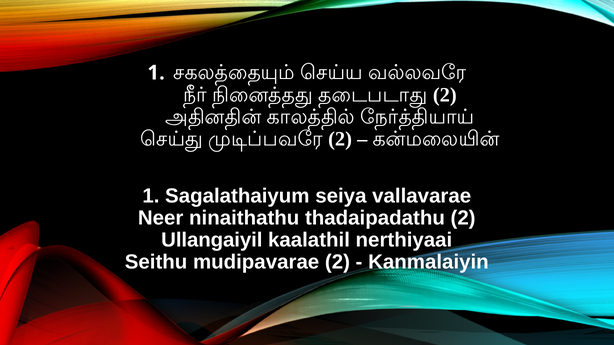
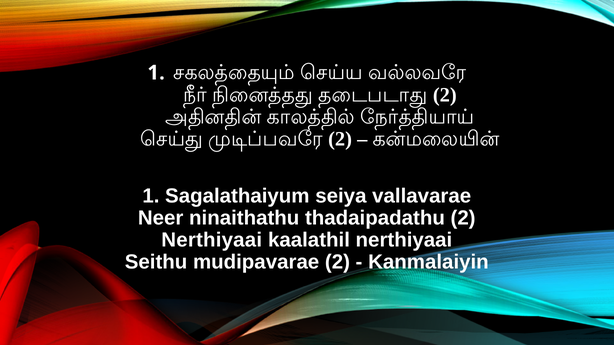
Ullangaiyil at (212, 240): Ullangaiyil -> Nerthiyaai
